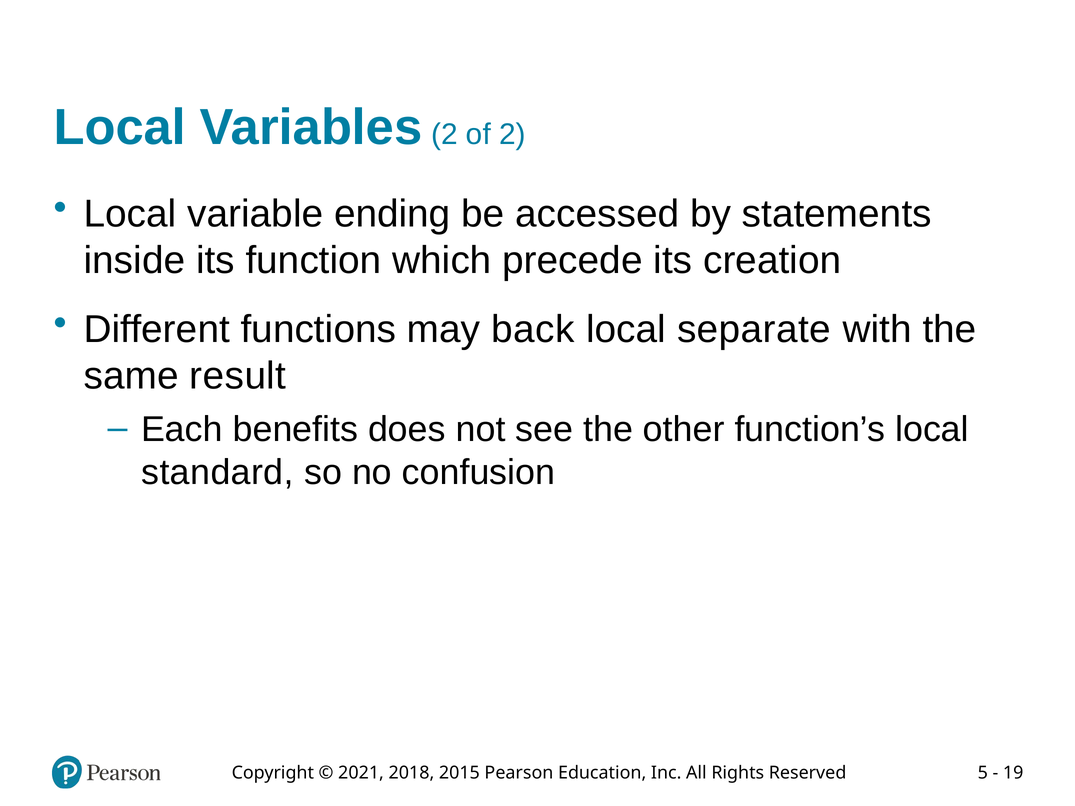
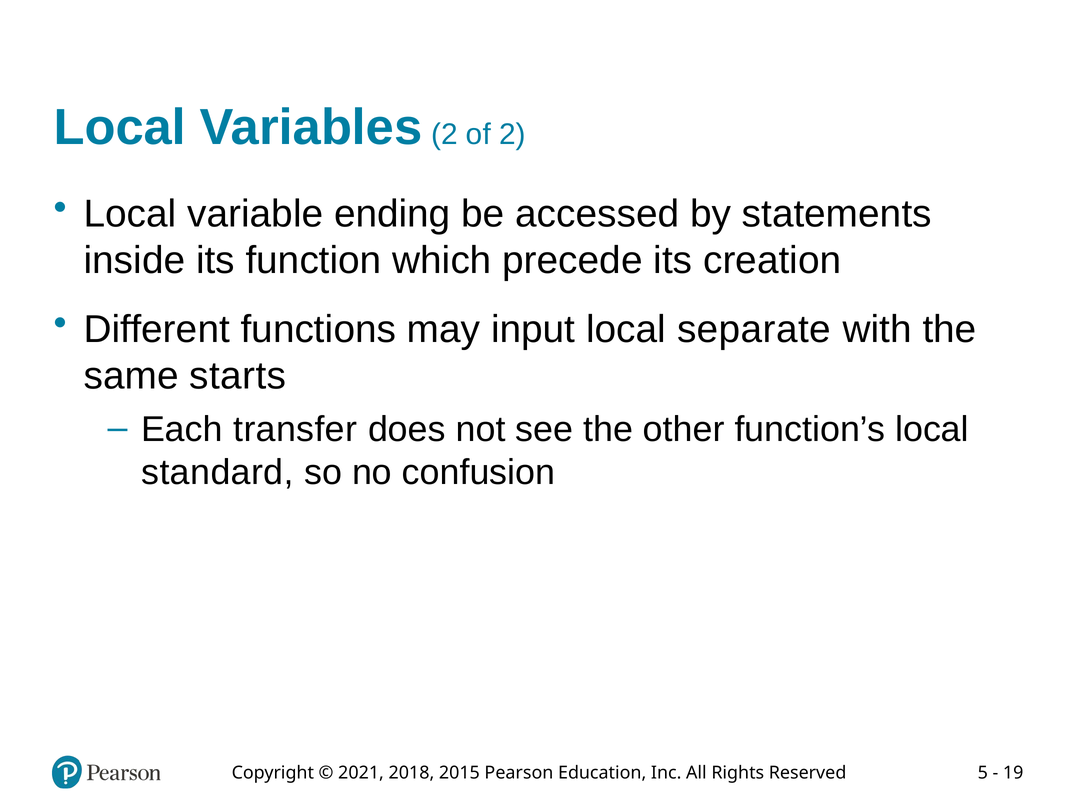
back: back -> input
result: result -> starts
benefits: benefits -> transfer
